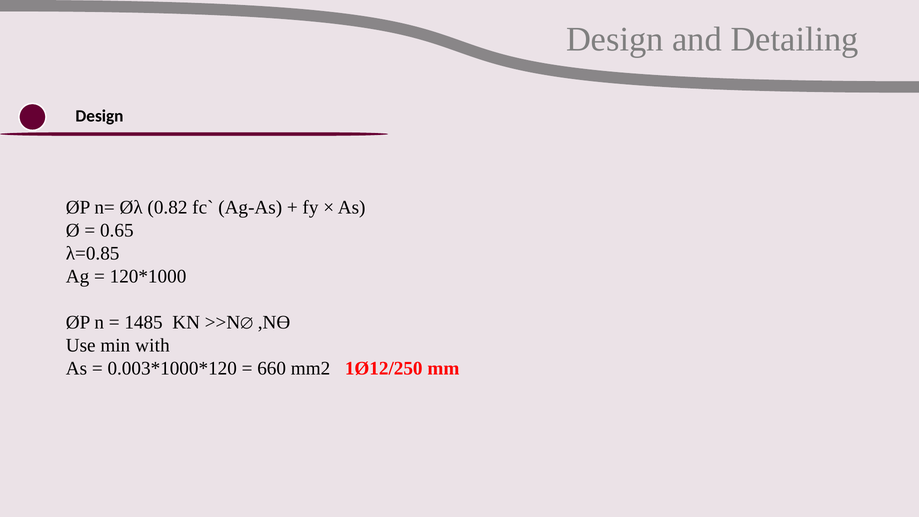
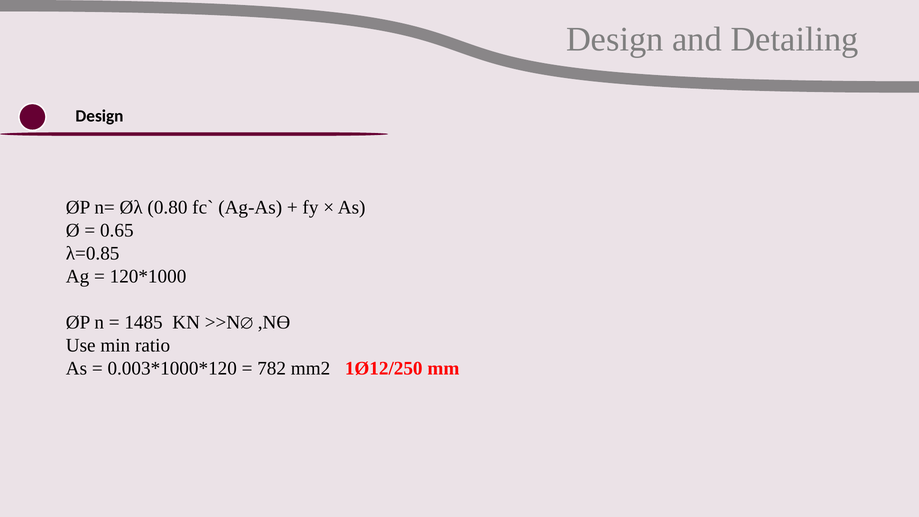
0.82: 0.82 -> 0.80
with: with -> ratio
660: 660 -> 782
